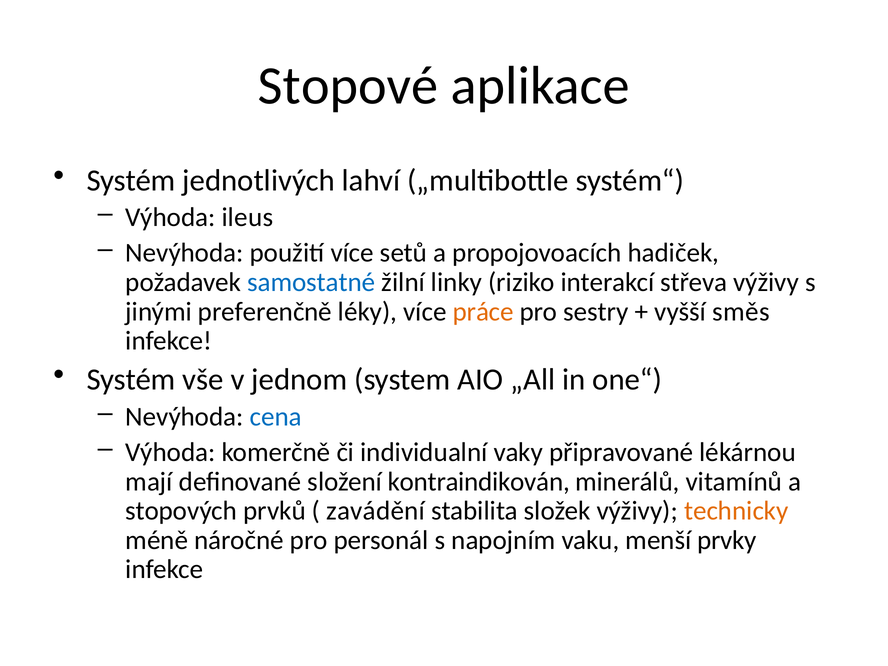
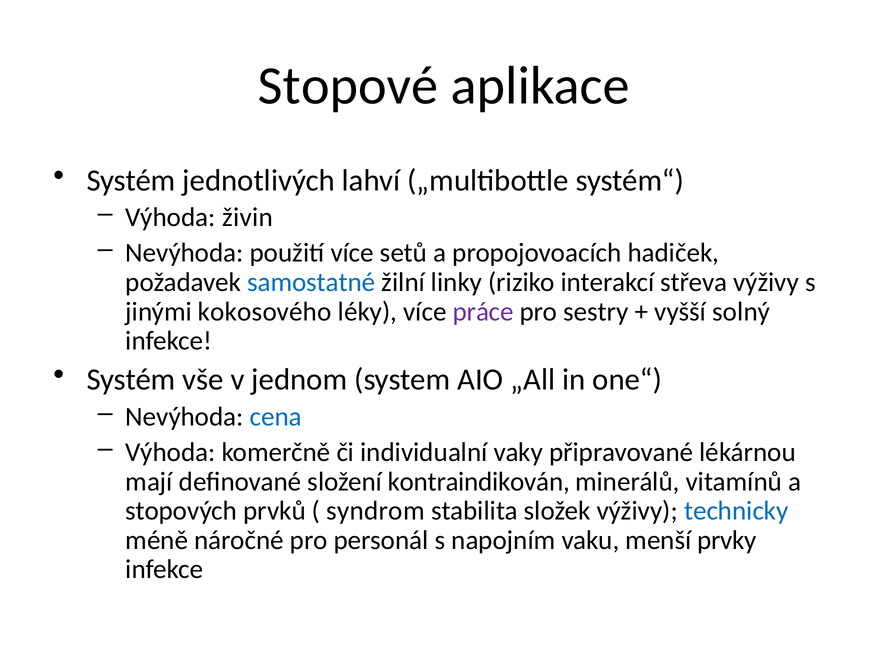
ileus: ileus -> živin
preferenčně: preferenčně -> kokosového
práce colour: orange -> purple
směs: směs -> solný
zavádění: zavádění -> syndrom
technicky colour: orange -> blue
